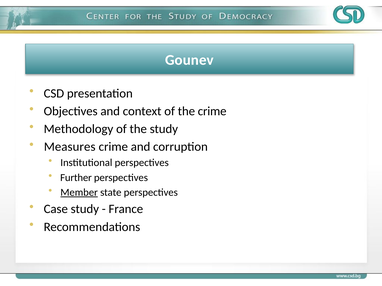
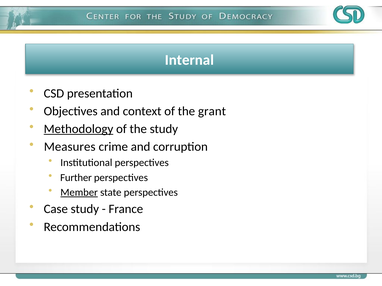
Gounev: Gounev -> Internal
the crime: crime -> grant
Methodology underline: none -> present
